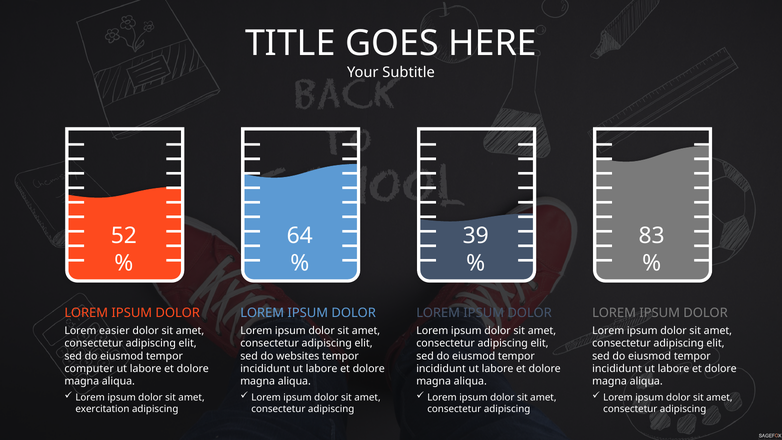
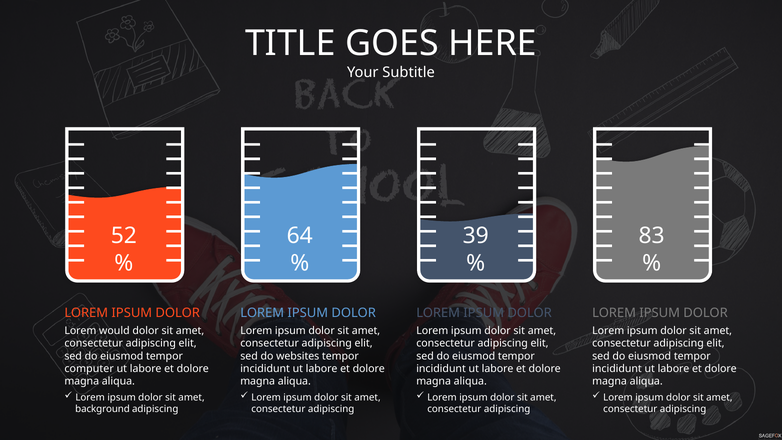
easier: easier -> would
exercitation: exercitation -> background
